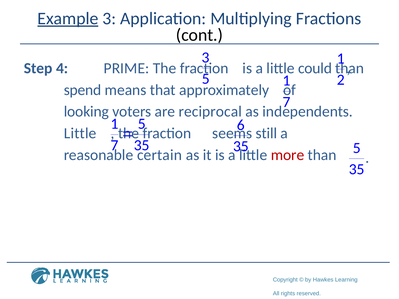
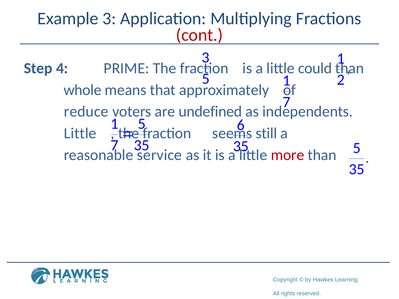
Example underline: present -> none
cont colour: black -> red
spend: spend -> whole
looking: looking -> reduce
reciprocal: reciprocal -> undefined
certain: certain -> service
